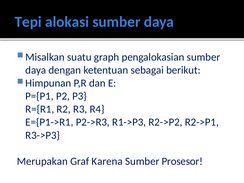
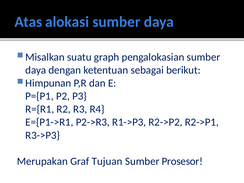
Tepi: Tepi -> Atas
Karena: Karena -> Tujuan
